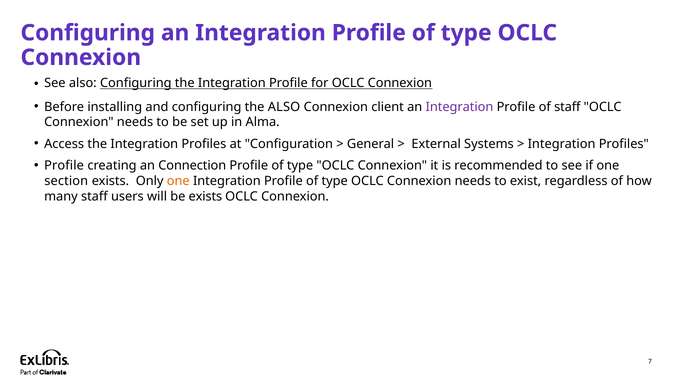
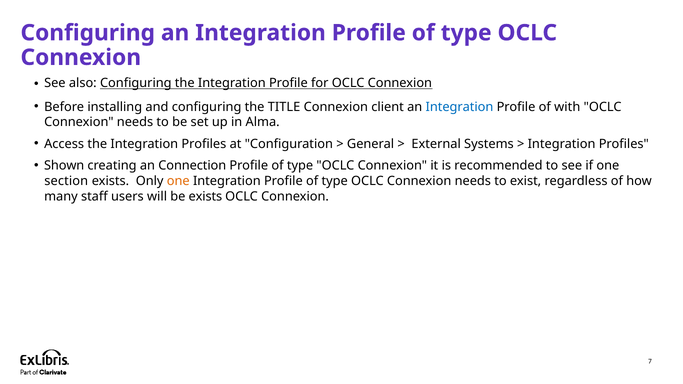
the ALSO: ALSO -> TITLE
Integration at (459, 107) colour: purple -> blue
of staff: staff -> with
Profile at (64, 166): Profile -> Shown
